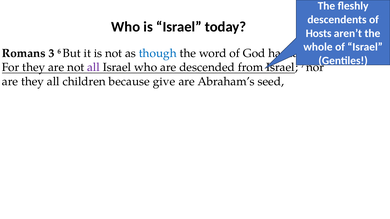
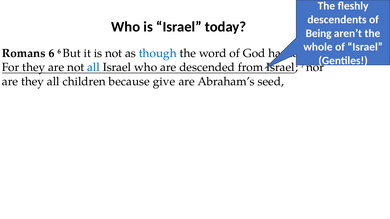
Hosts: Hosts -> Being
Romans 3: 3 -> 6
all at (93, 67) colour: purple -> blue
